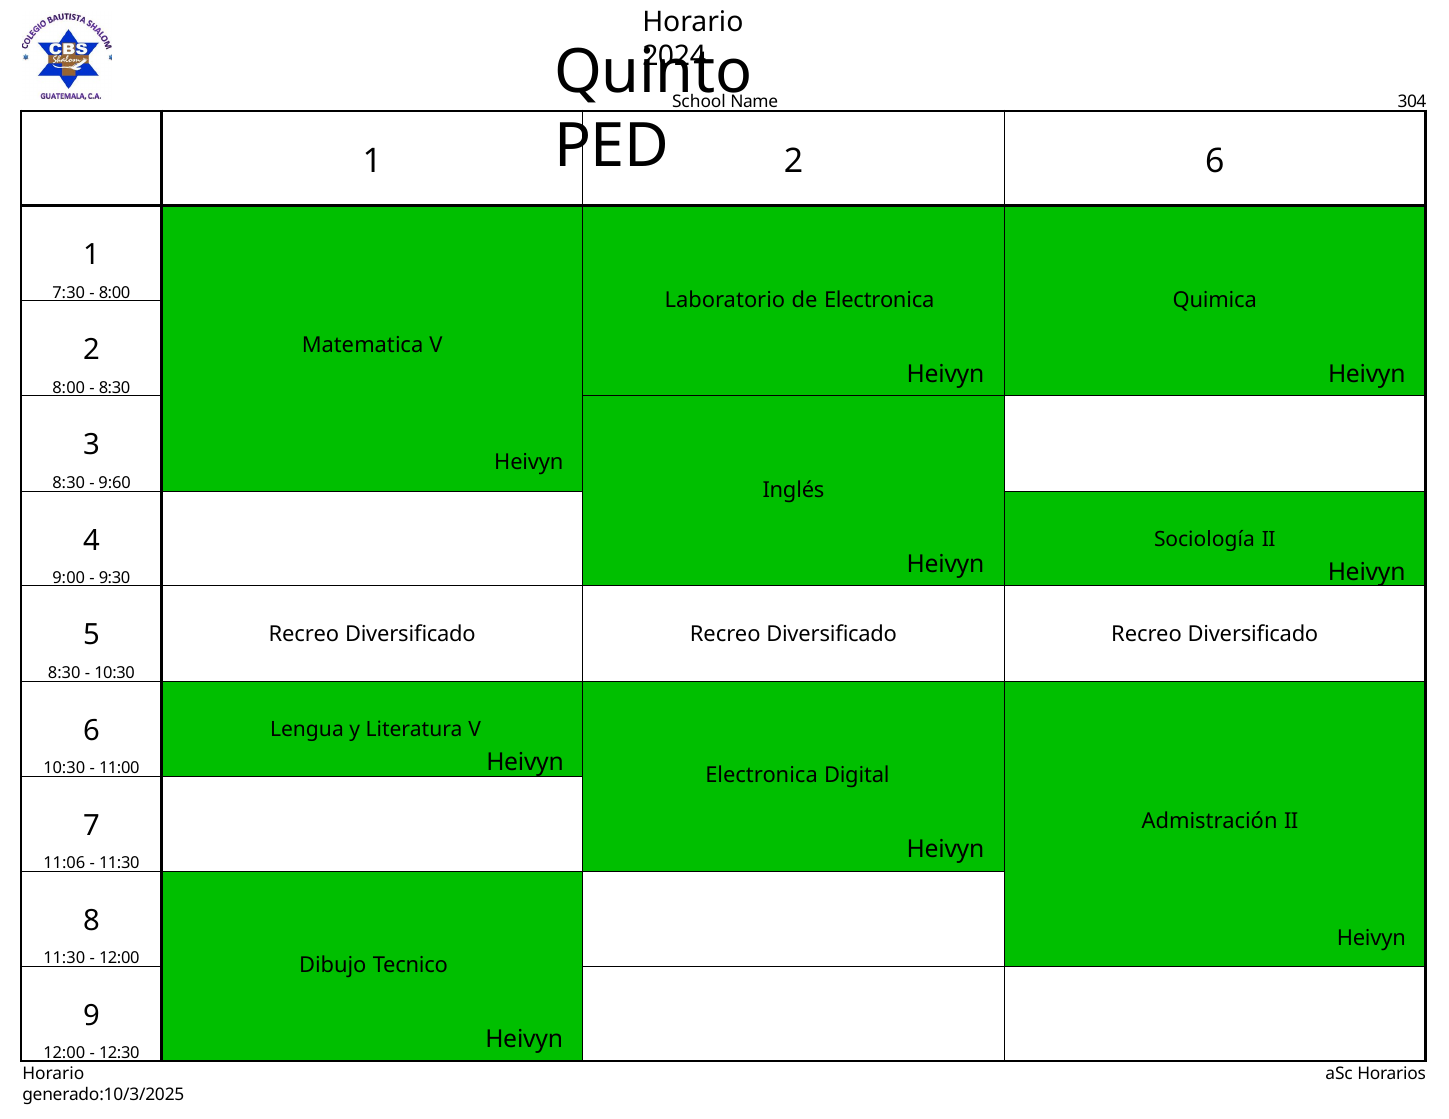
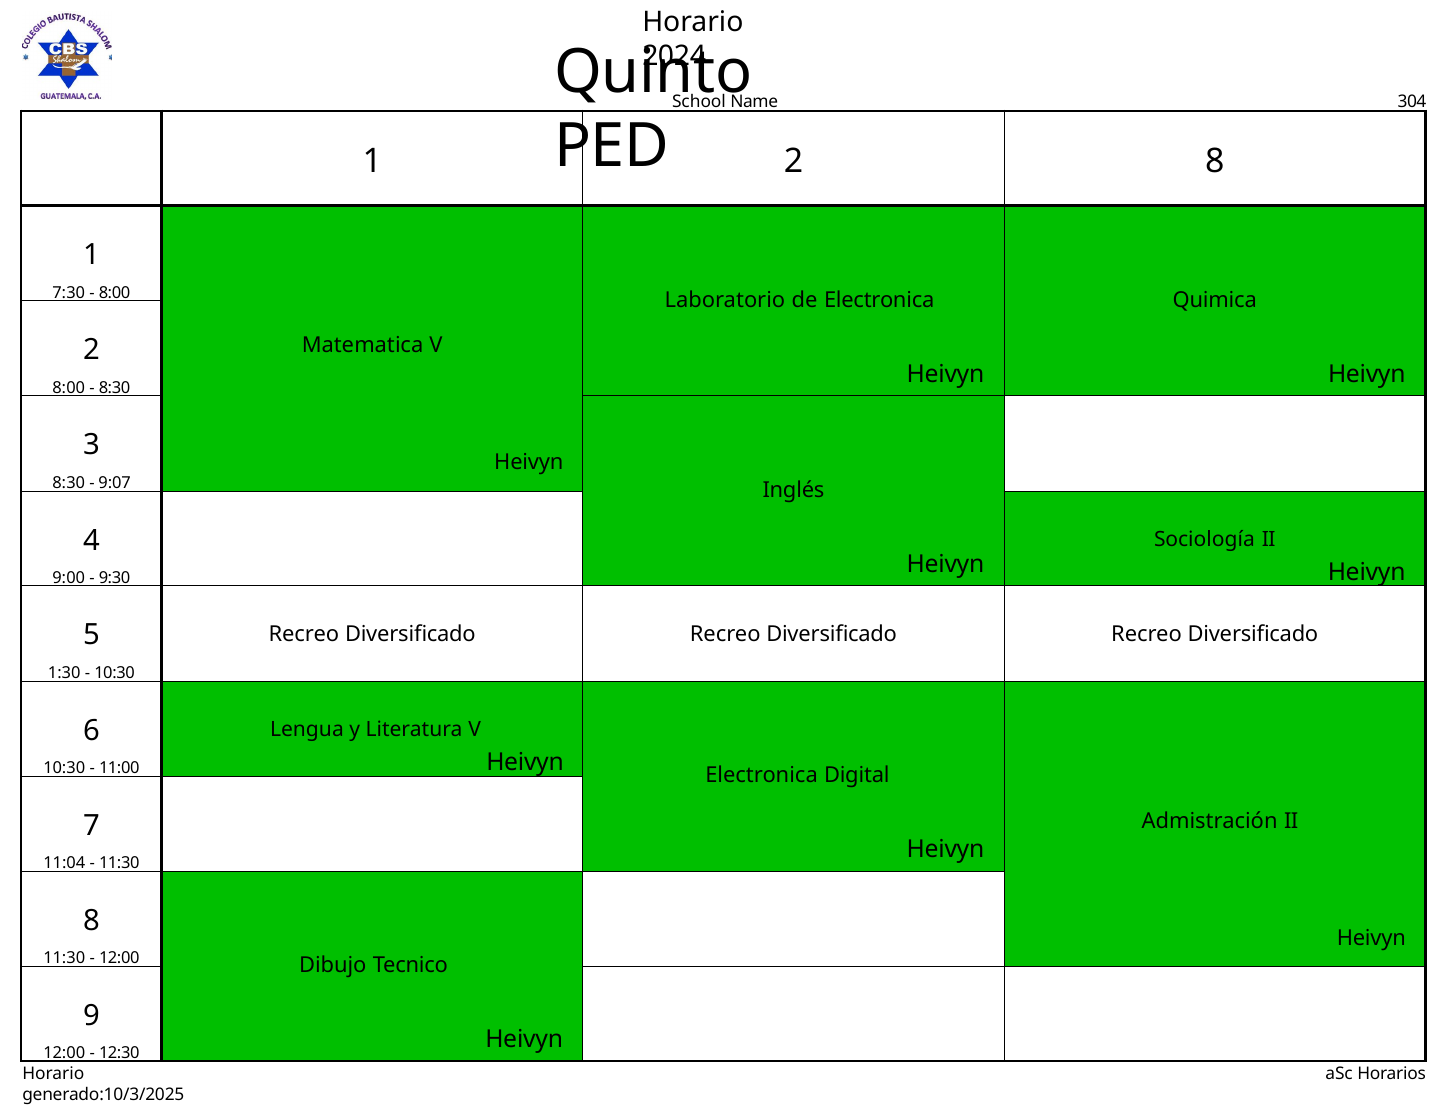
2 6: 6 -> 8
9:60: 9:60 -> 9:07
8:30 at (64, 673): 8:30 -> 1:30
11:06: 11:06 -> 11:04
